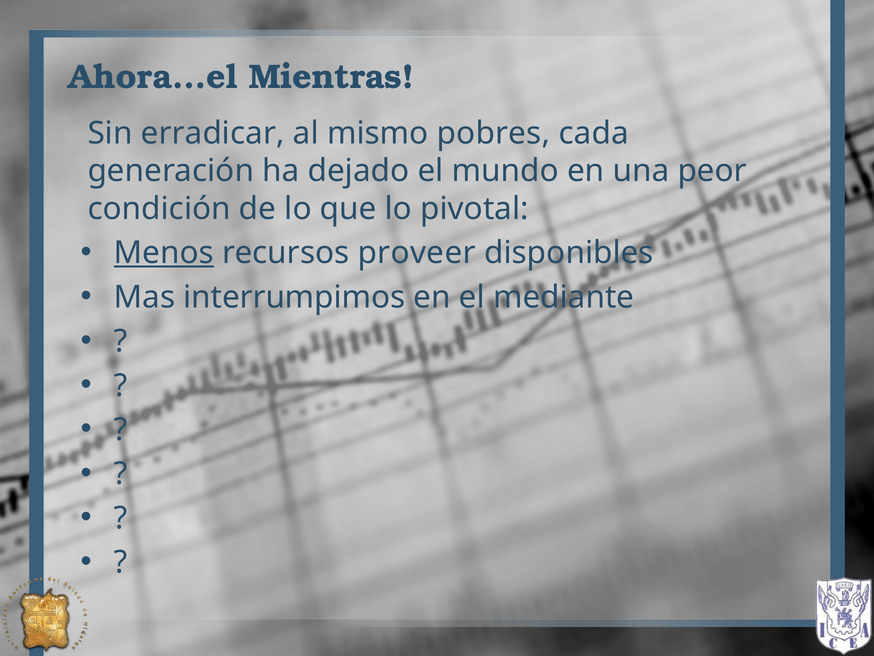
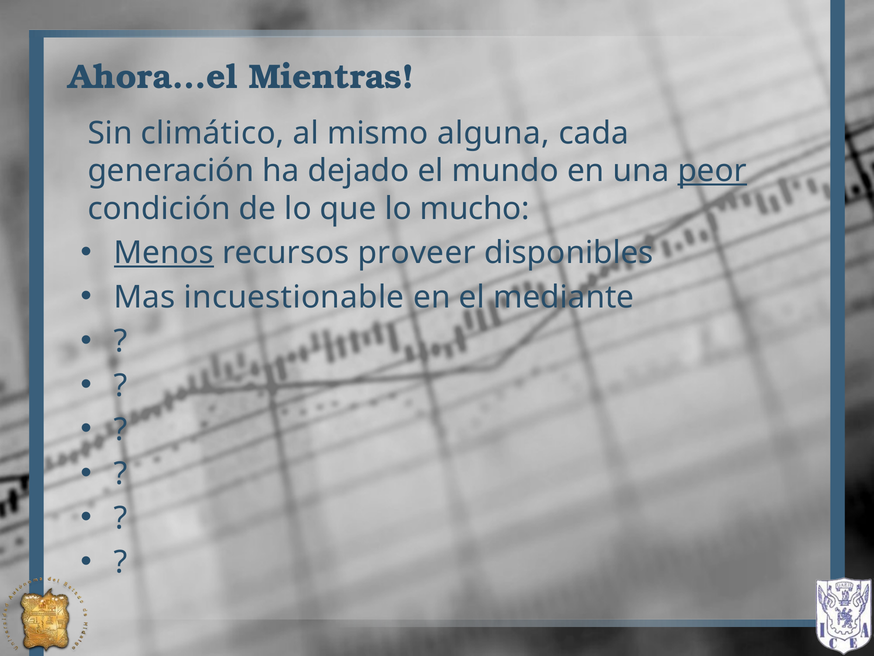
erradicar: erradicar -> climático
pobres: pobres -> alguna
peor underline: none -> present
pivotal: pivotal -> mucho
interrumpimos: interrumpimos -> incuestionable
